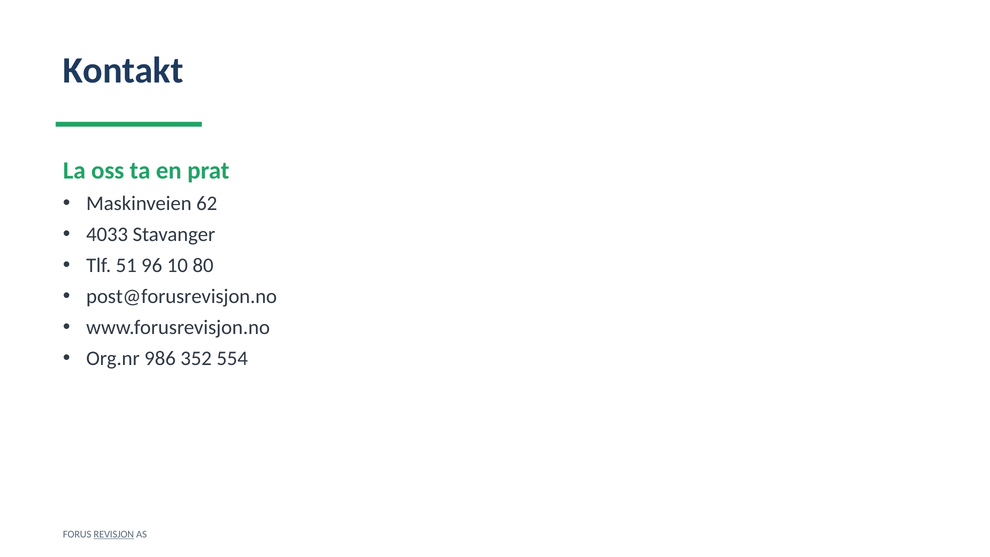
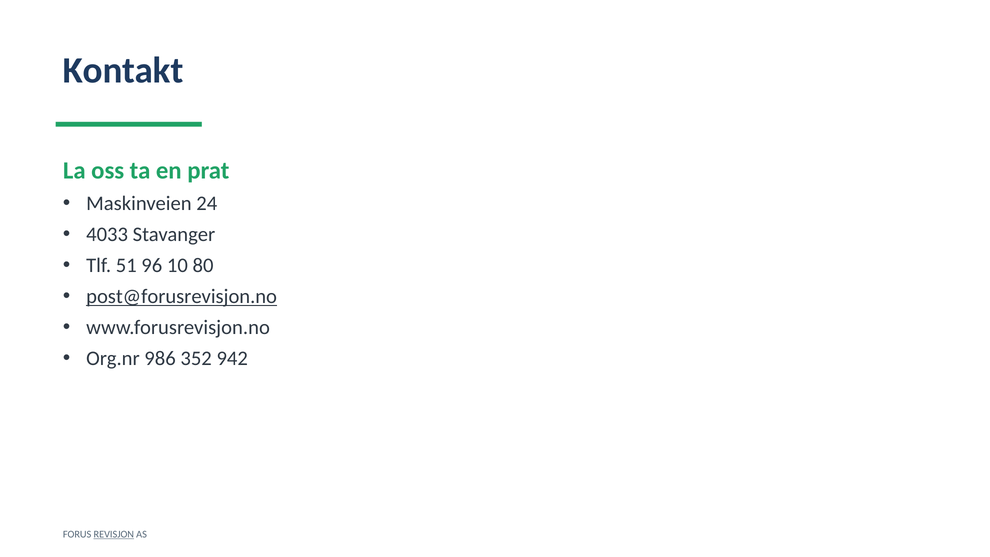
62: 62 -> 24
post@forusrevisjon.no underline: none -> present
554: 554 -> 942
